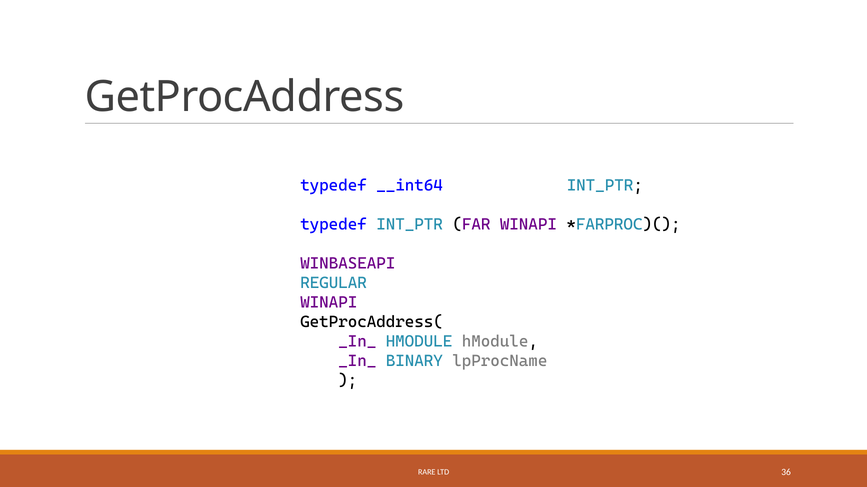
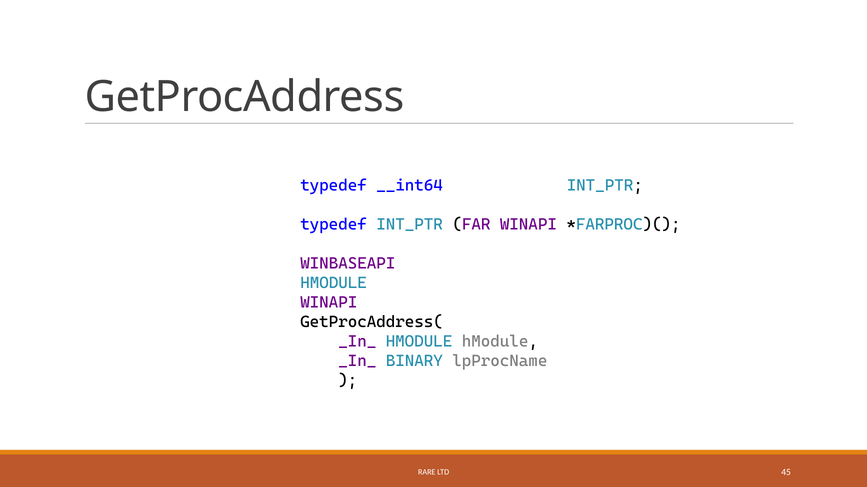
REGULAR at (334, 283): REGULAR -> HMODULE
36: 36 -> 45
